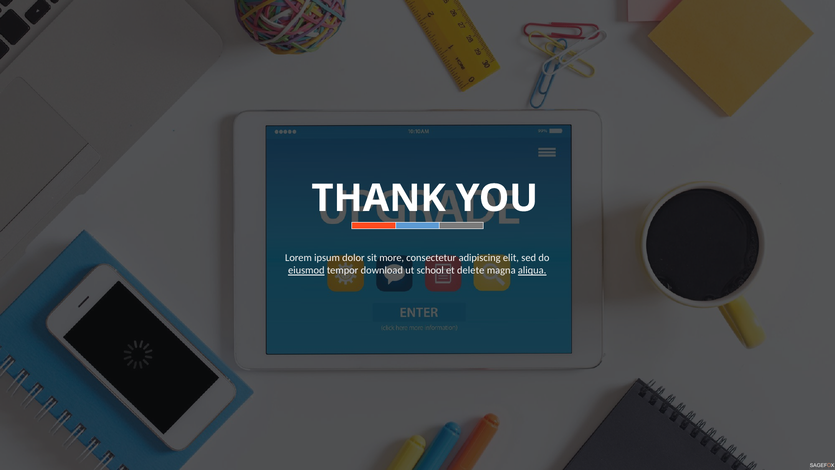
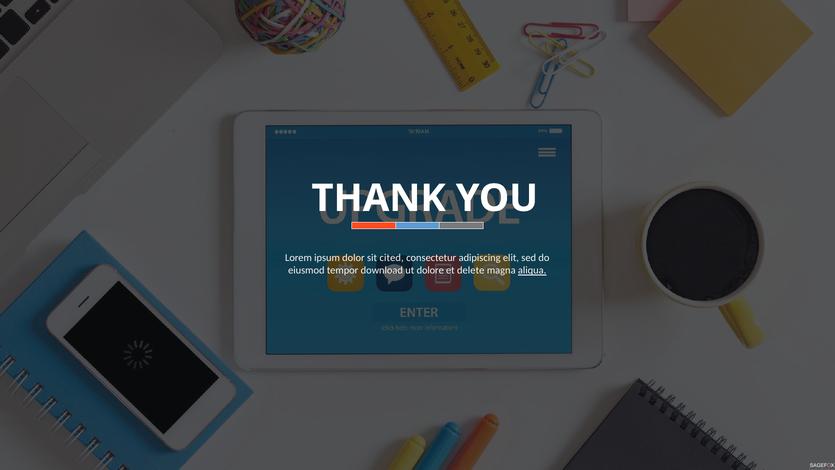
more: more -> cited
eiusmod underline: present -> none
school: school -> dolore
